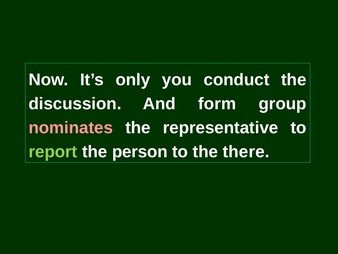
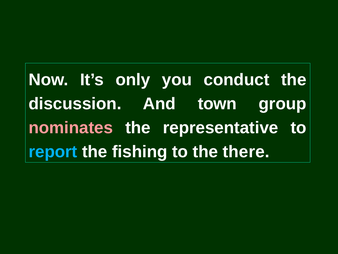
form: form -> town
report colour: light green -> light blue
person: person -> fishing
